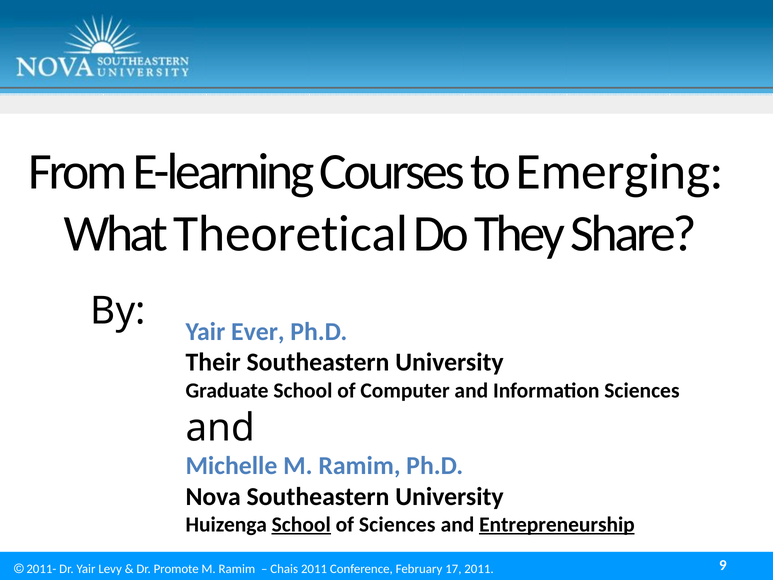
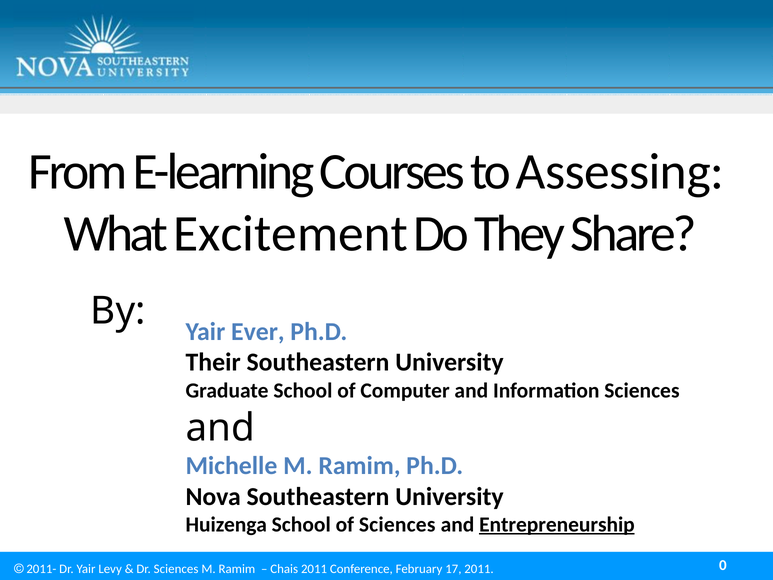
Emerging: Emerging -> Assessing
Theoretical: Theoretical -> Excitement
School at (301, 524) underline: present -> none
Promote at (176, 569): Promote -> Sciences
9: 9 -> 0
